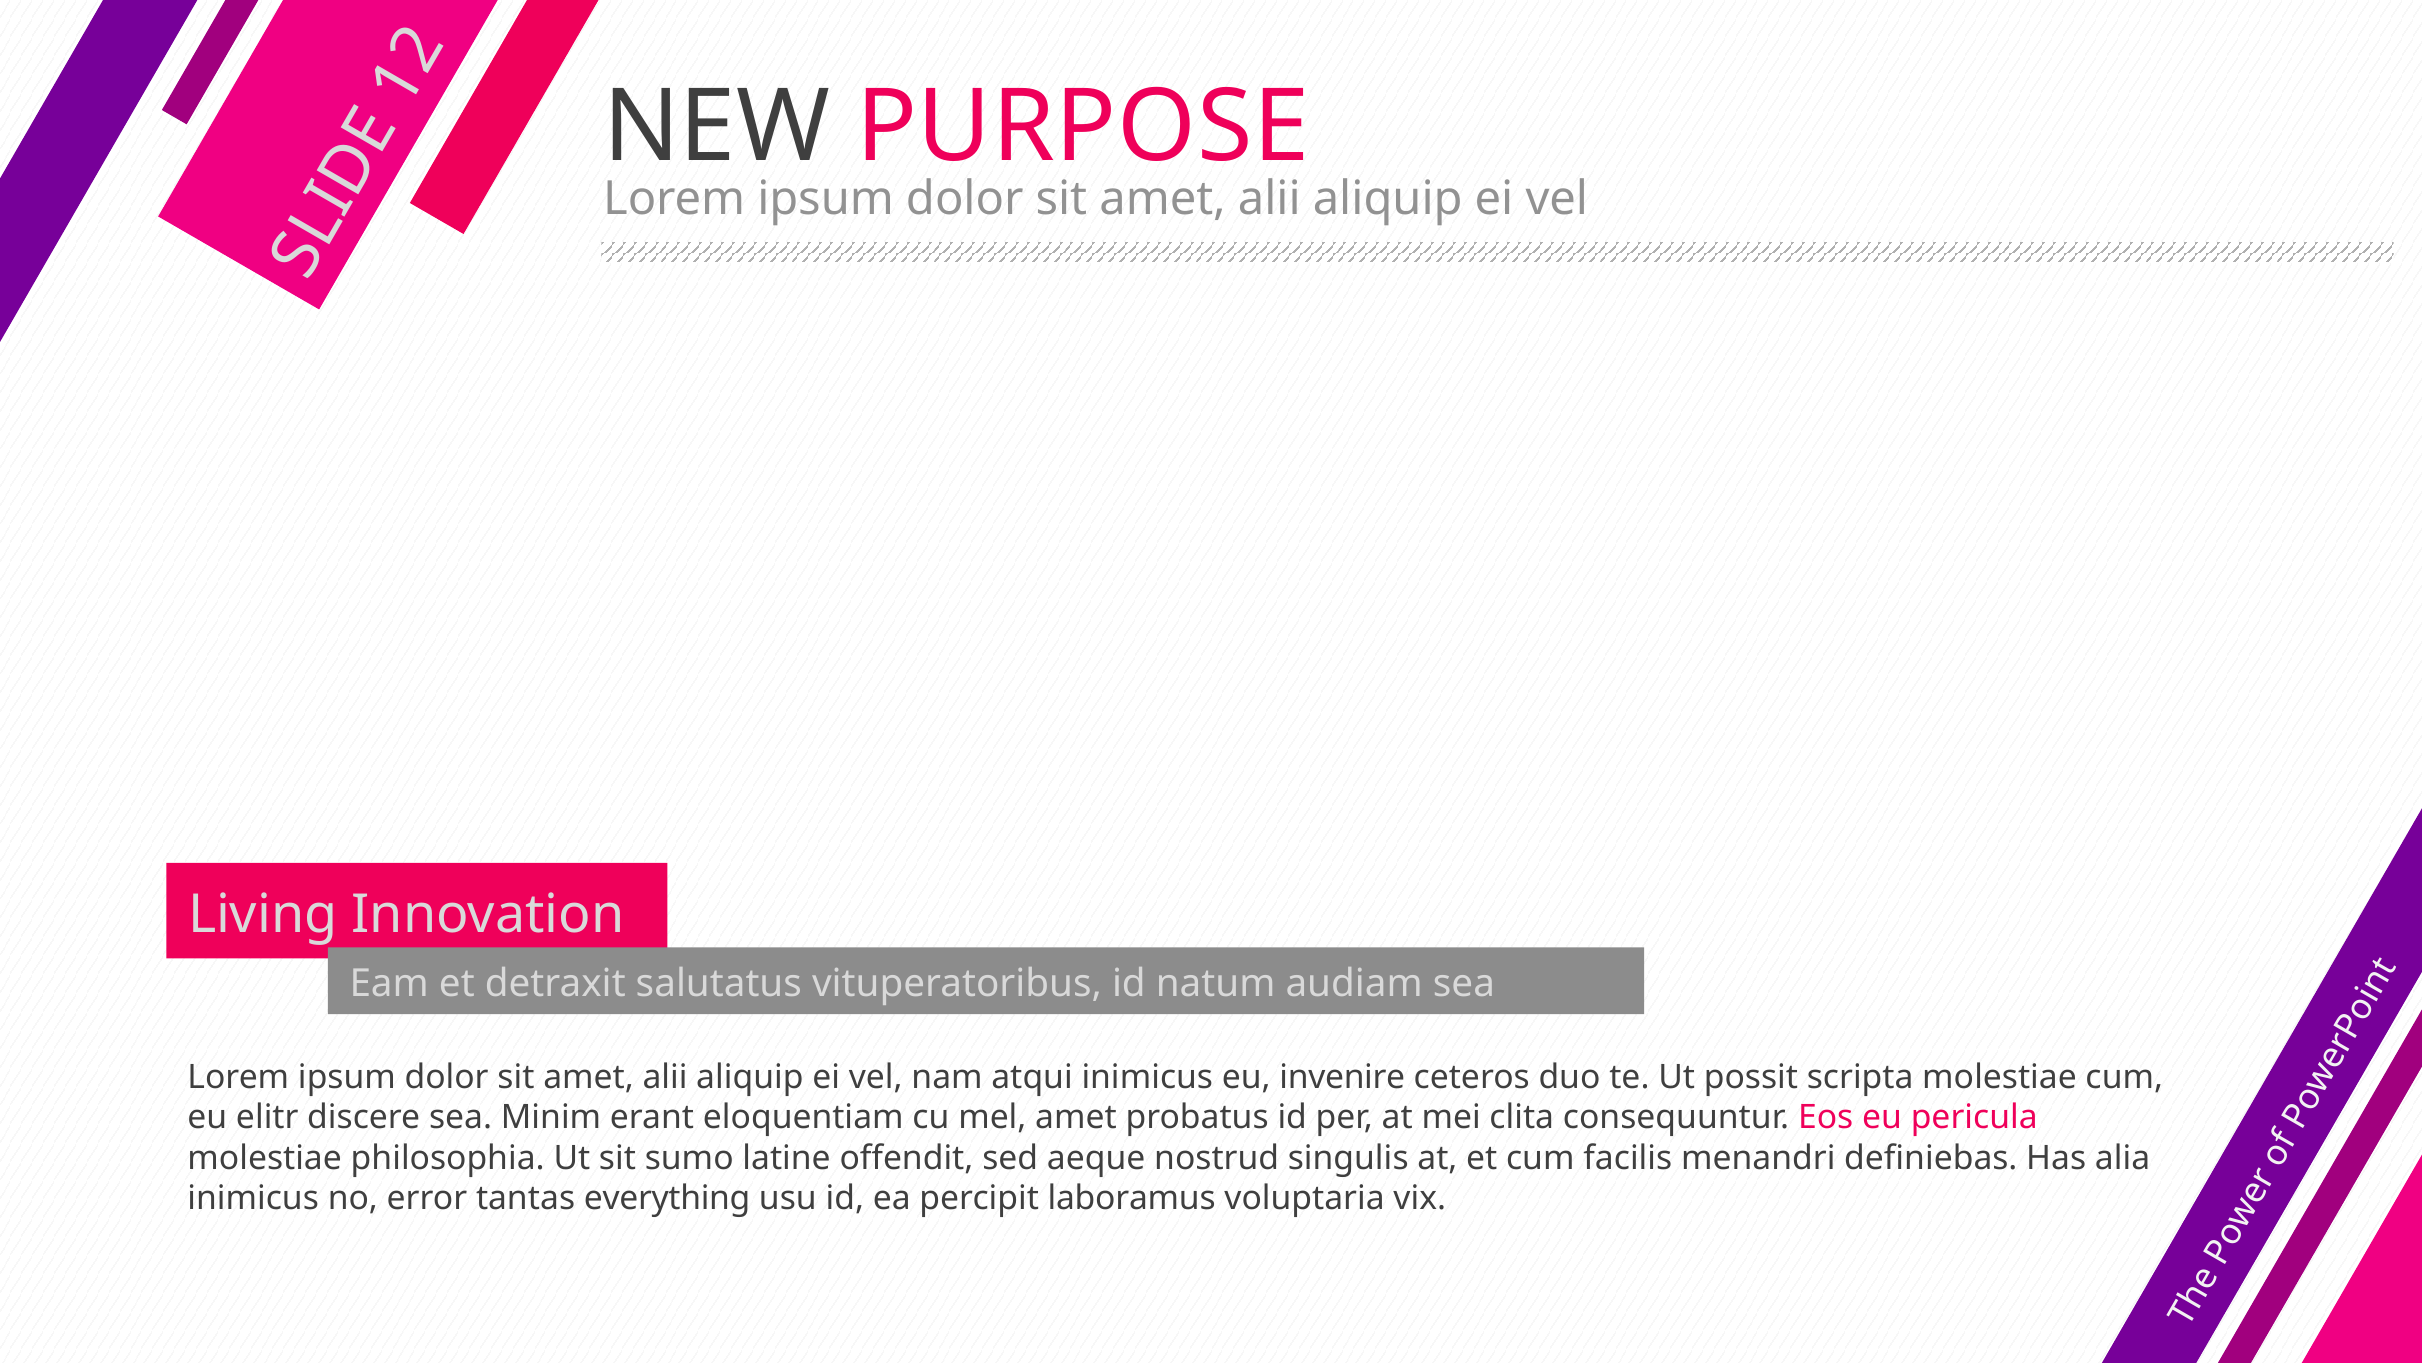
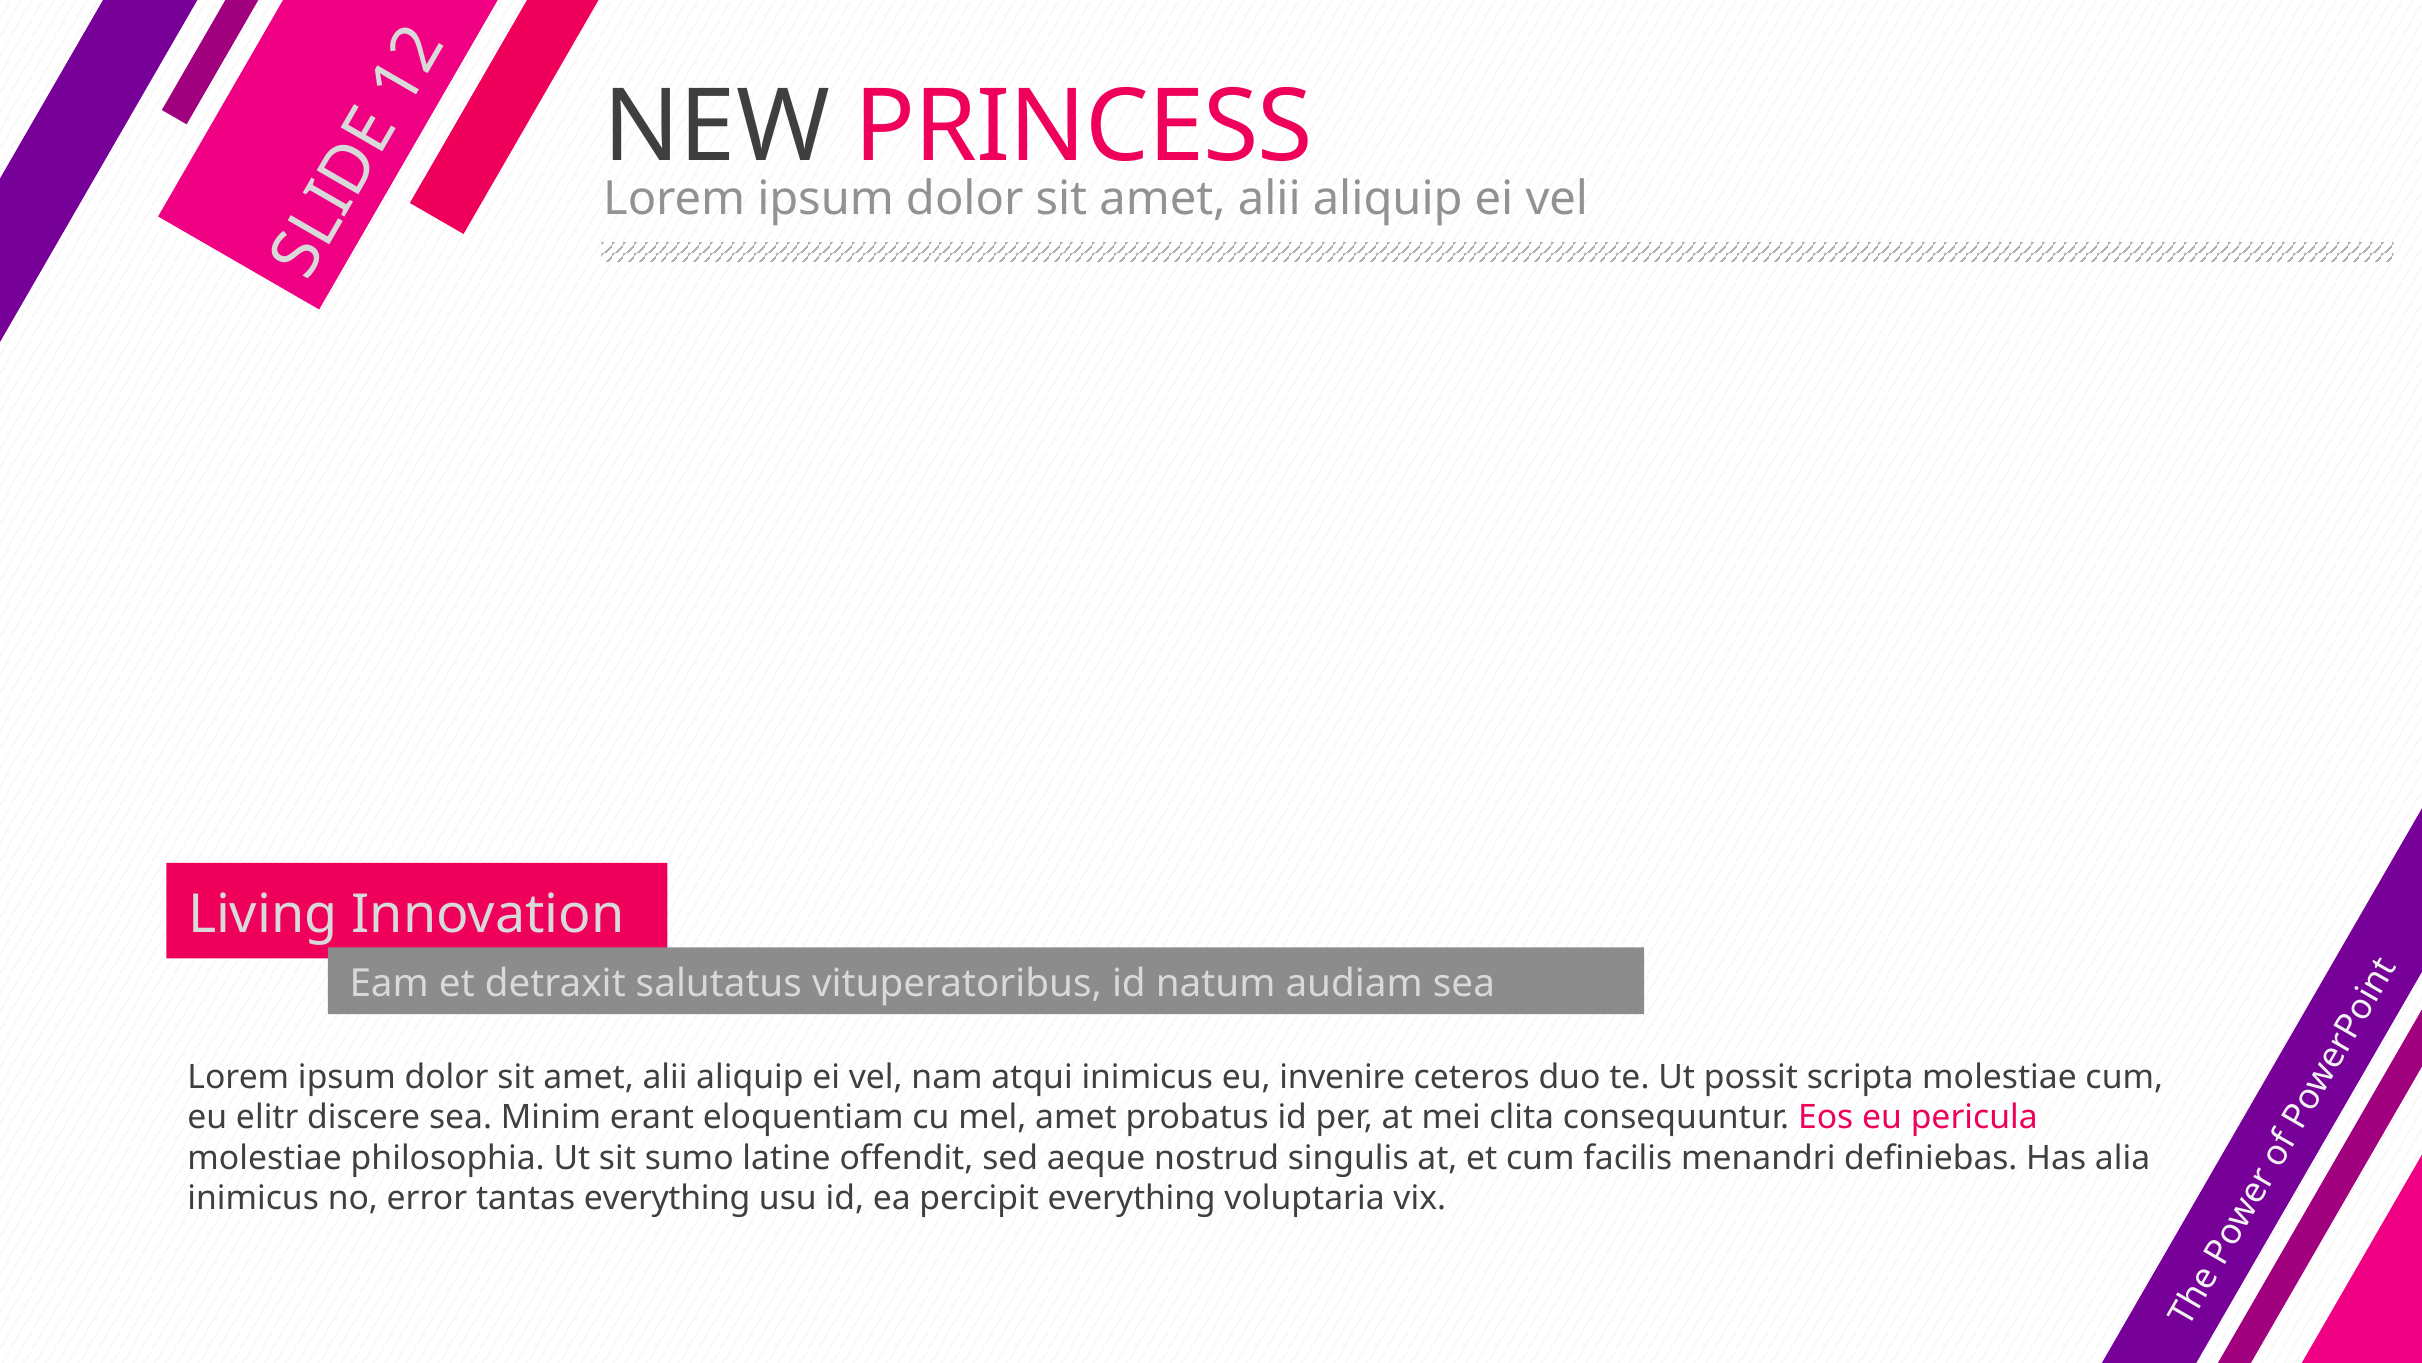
PURPOSE: PURPOSE -> PRINCESS
percipit laboramus: laboramus -> everything
